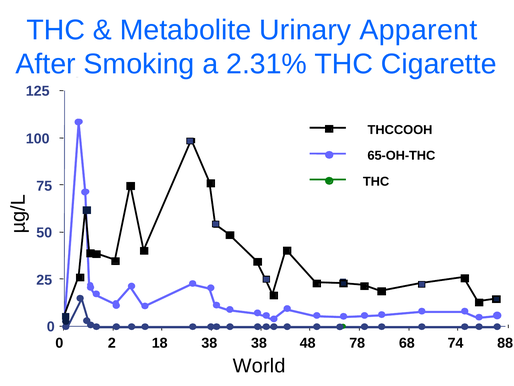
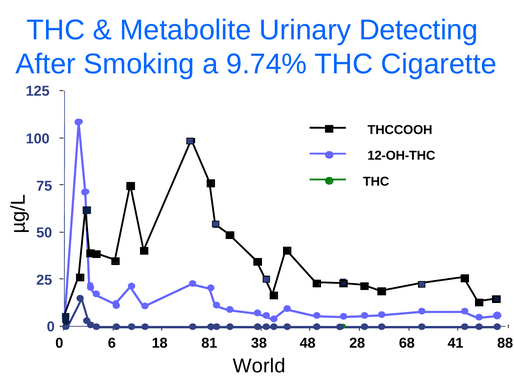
Apparent: Apparent -> Detecting
2.31%: 2.31% -> 9.74%
65-OH-THC: 65-OH-THC -> 12-OH-THC
2: 2 -> 6
18 38: 38 -> 81
78: 78 -> 28
74: 74 -> 41
